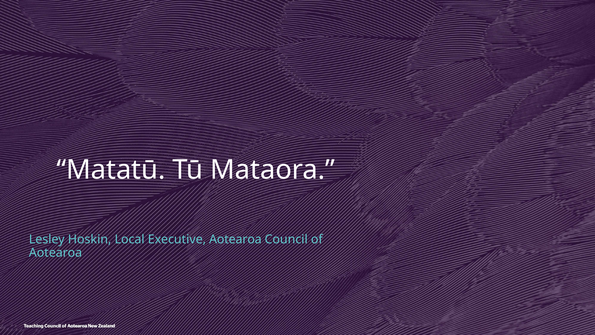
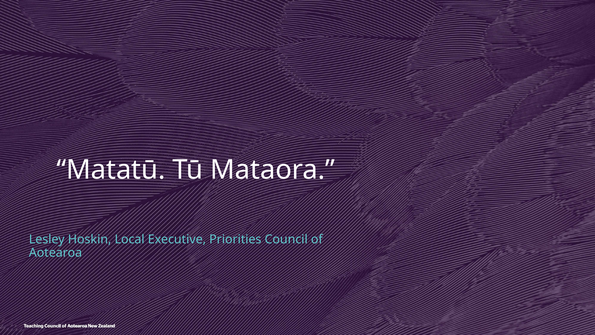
Executive Aotearoa: Aotearoa -> Priorities
